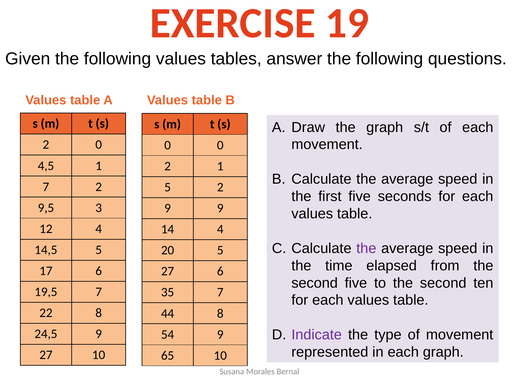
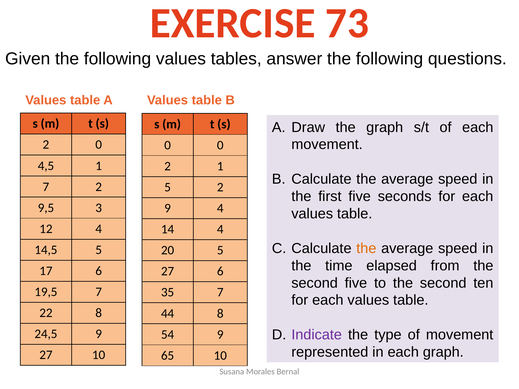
19: 19 -> 73
9 9: 9 -> 4
the at (366, 249) colour: purple -> orange
